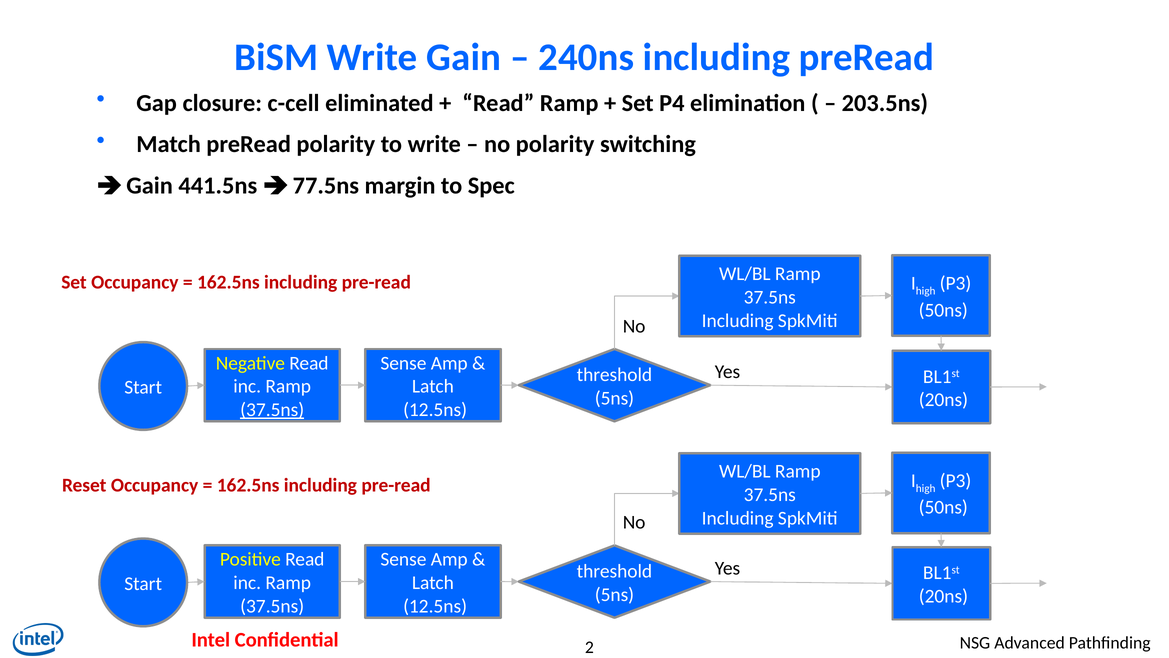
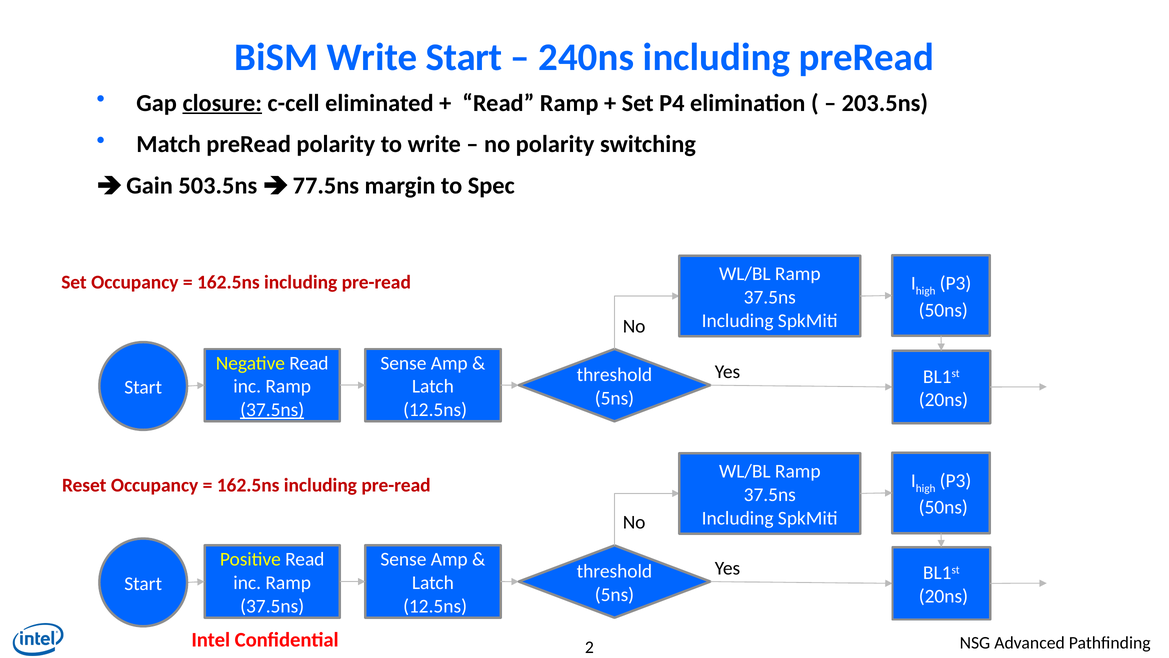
Write Gain: Gain -> Start
closure underline: none -> present
441.5ns: 441.5ns -> 503.5ns
